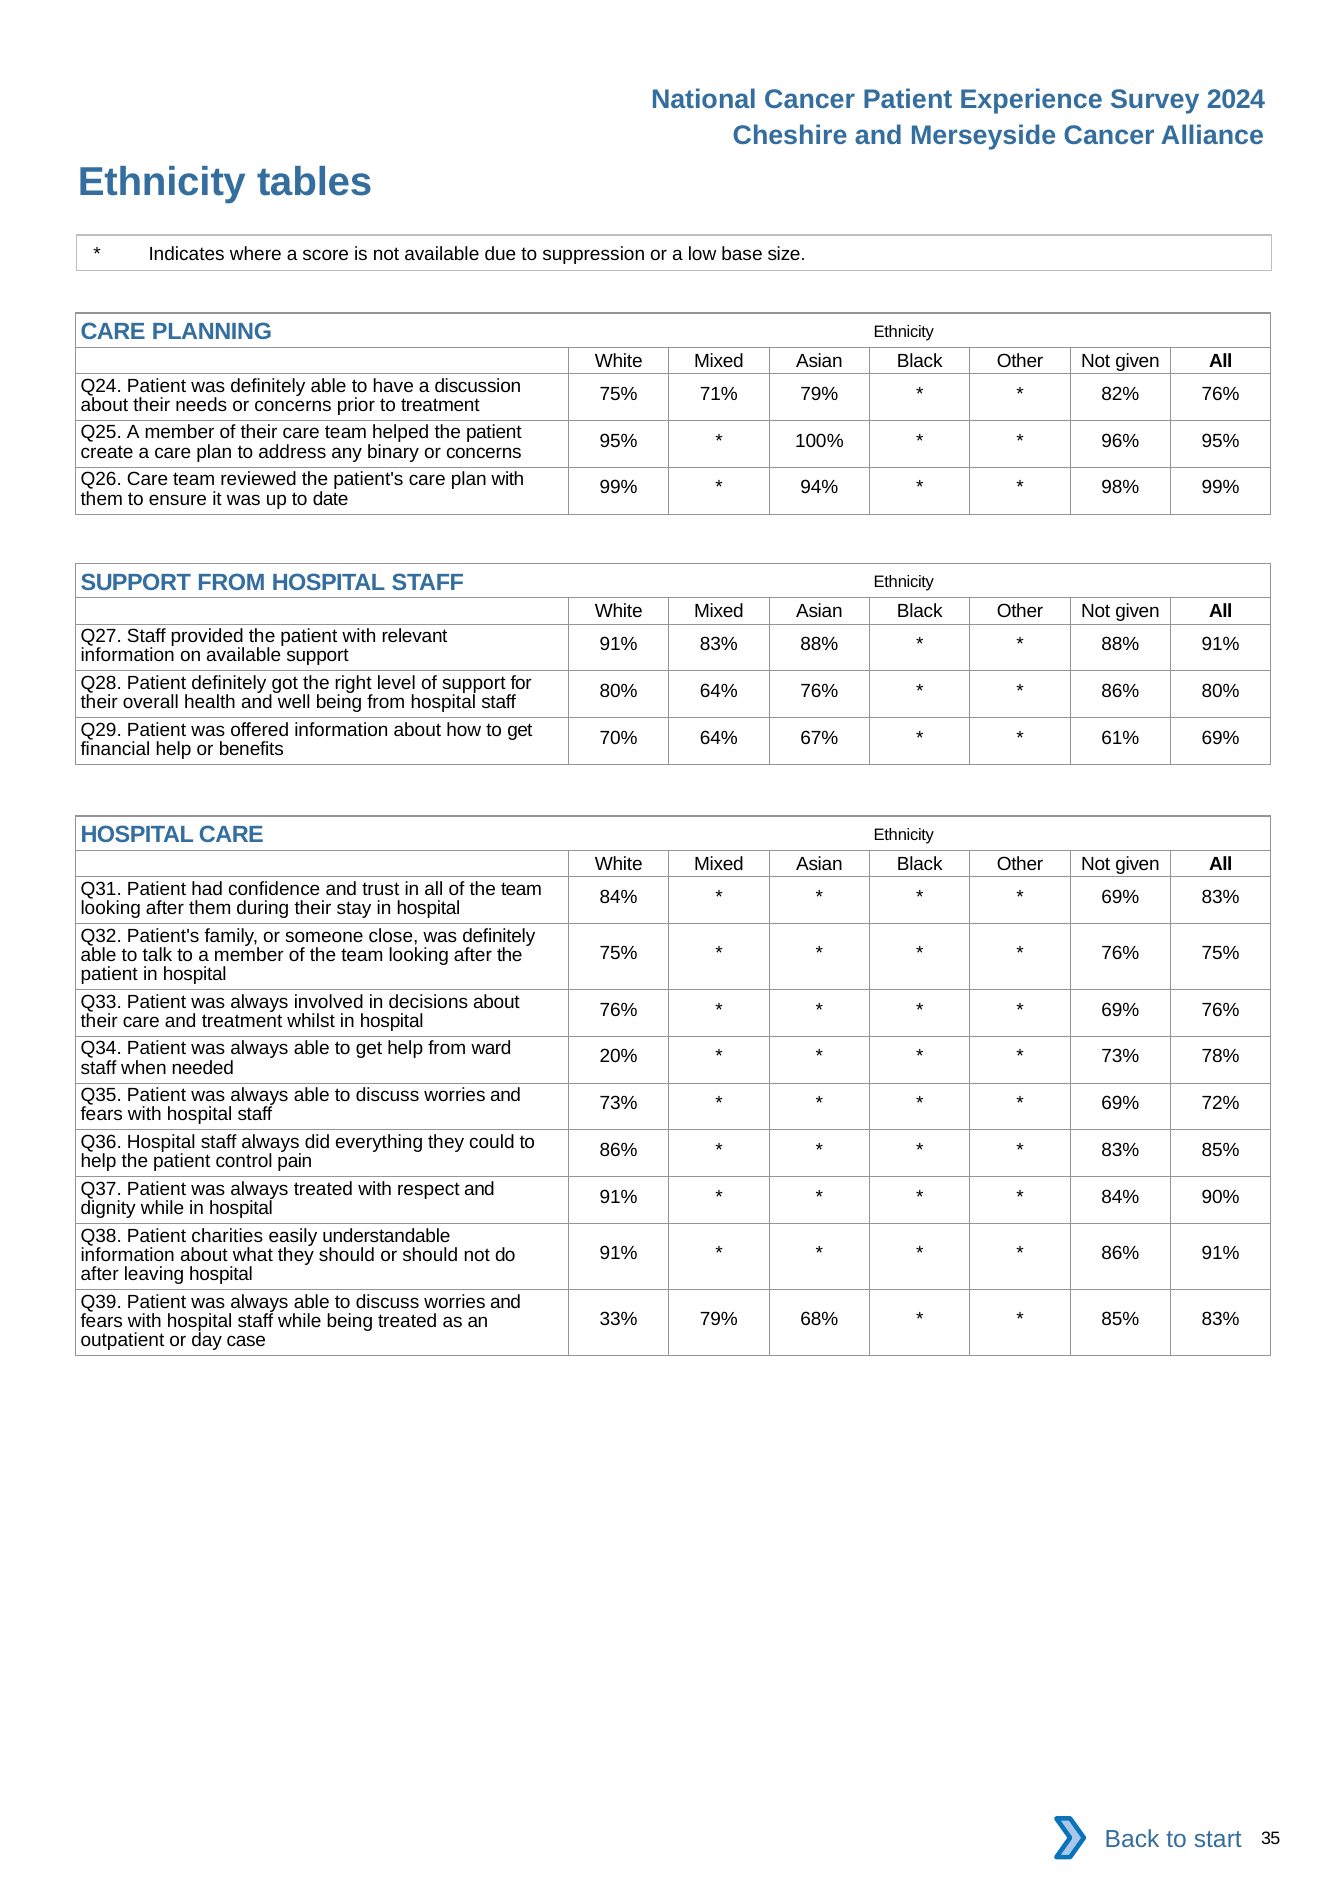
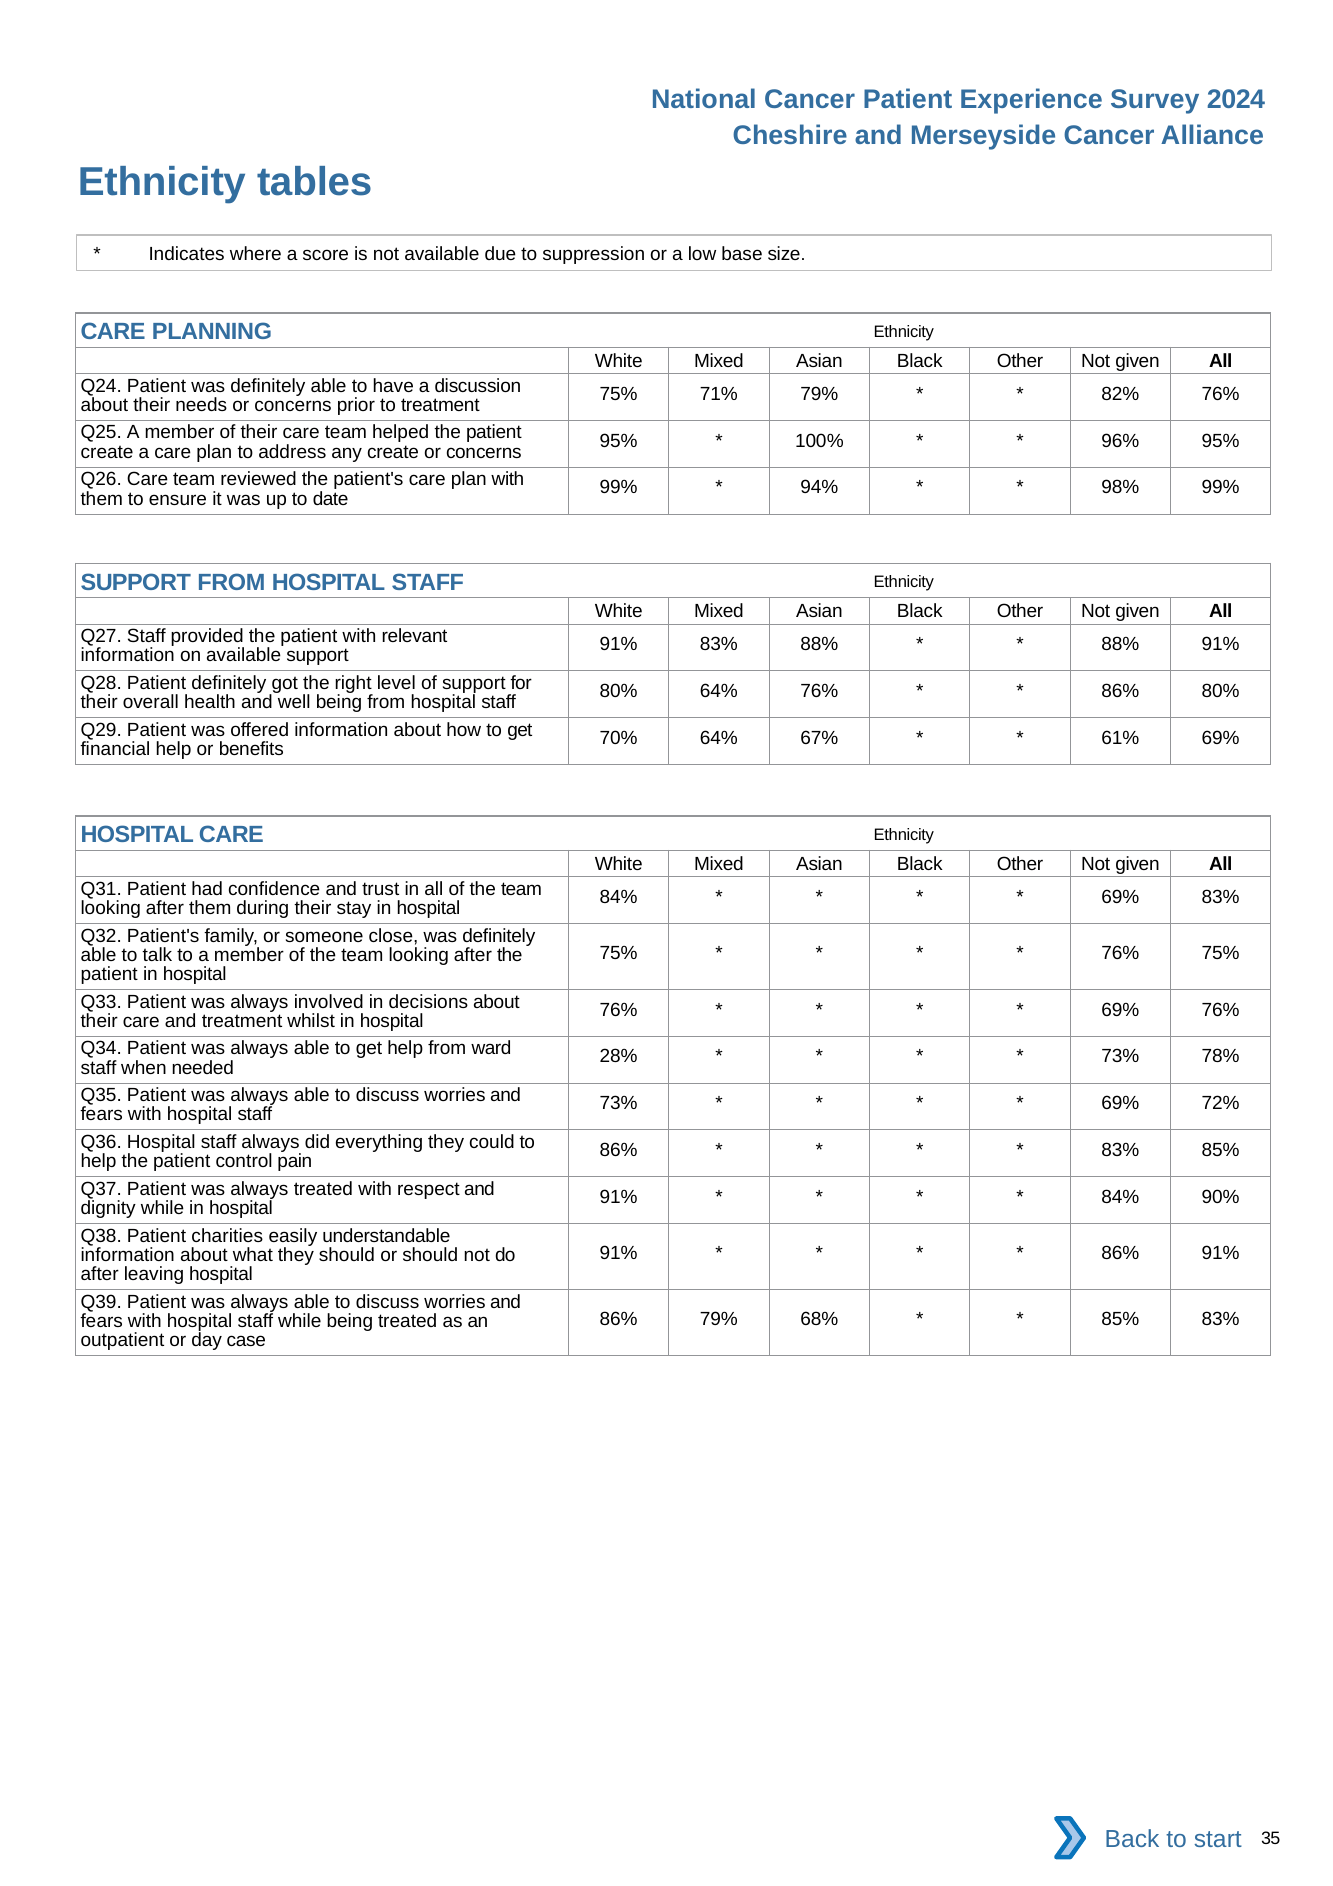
any binary: binary -> create
20%: 20% -> 28%
33% at (619, 1320): 33% -> 86%
